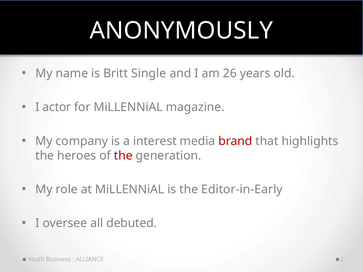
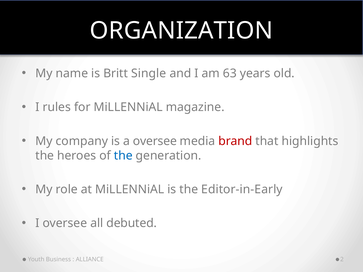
ANONYMOUSLY: ANONYMOUSLY -> ORGANIZATION
26: 26 -> 63
actor: actor -> rules
a interest: interest -> oversee
the at (123, 156) colour: red -> blue
